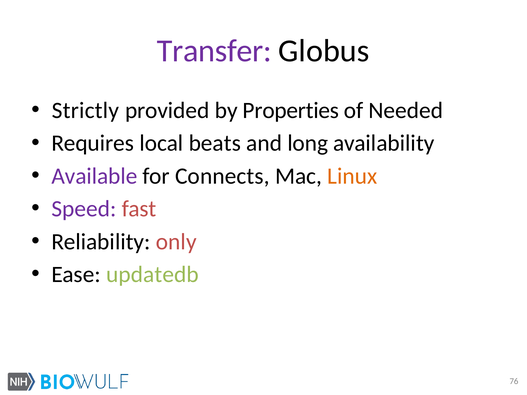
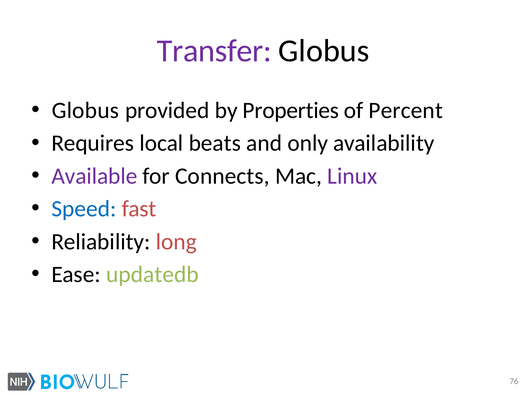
Strictly at (85, 111): Strictly -> Globus
Needed: Needed -> Percent
long: long -> only
Linux colour: orange -> purple
Speed colour: purple -> blue
only: only -> long
